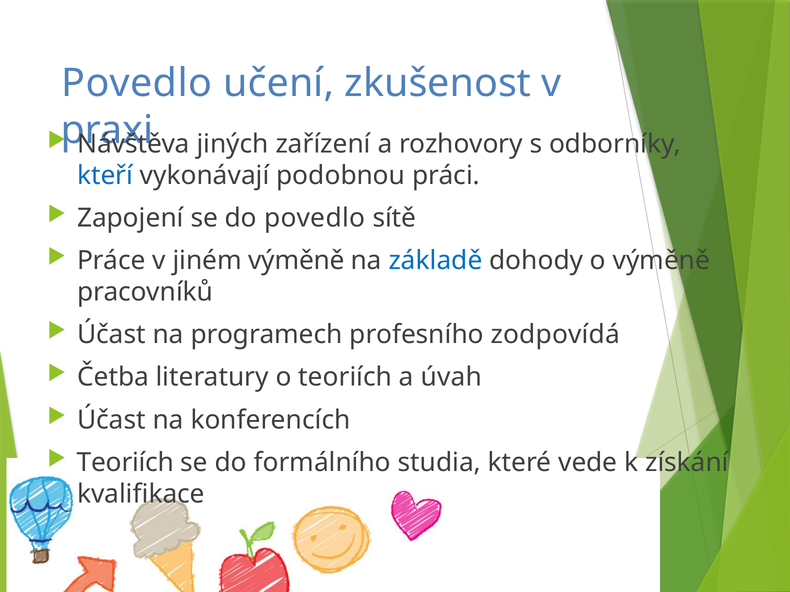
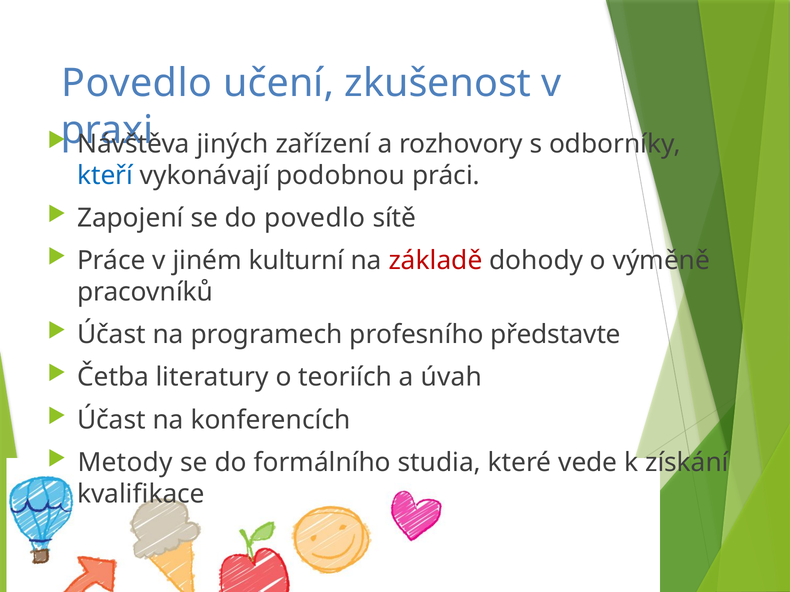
jiném výměně: výměně -> kulturní
základě colour: blue -> red
zodpovídá: zodpovídá -> představte
Teoriích at (125, 463): Teoriích -> Metody
